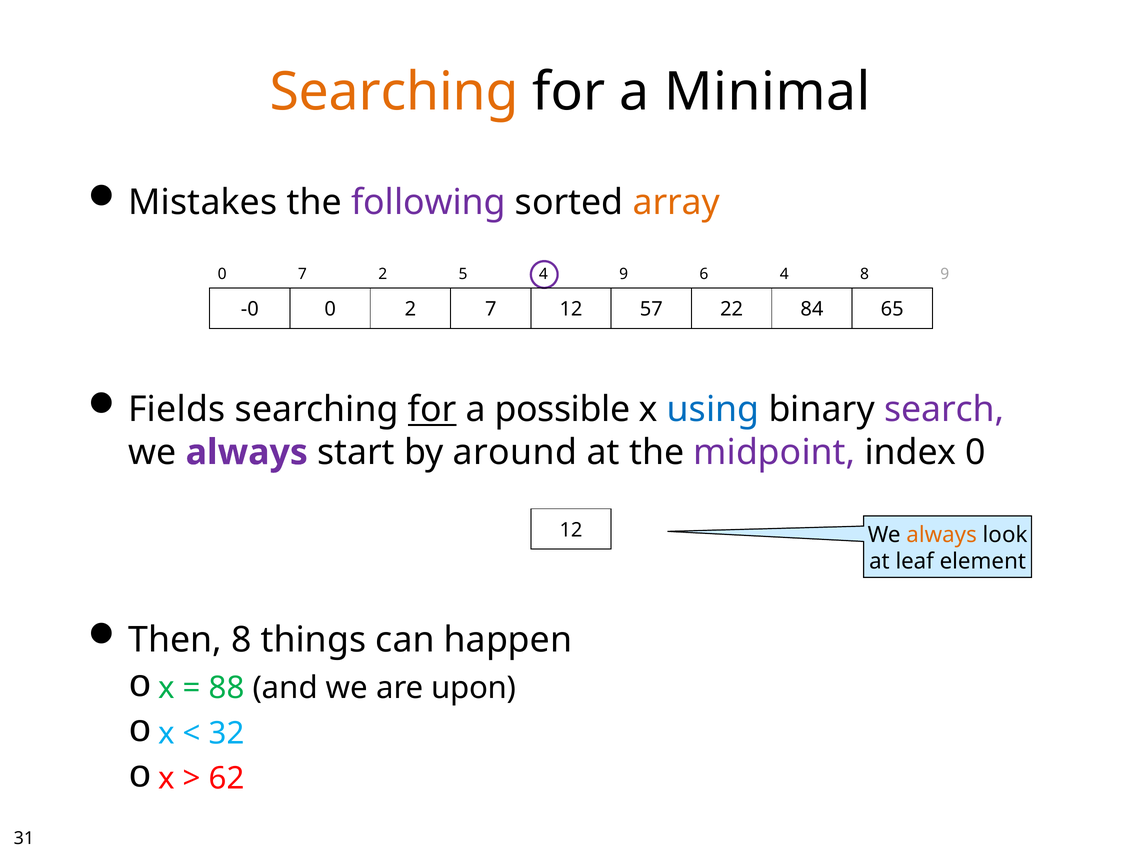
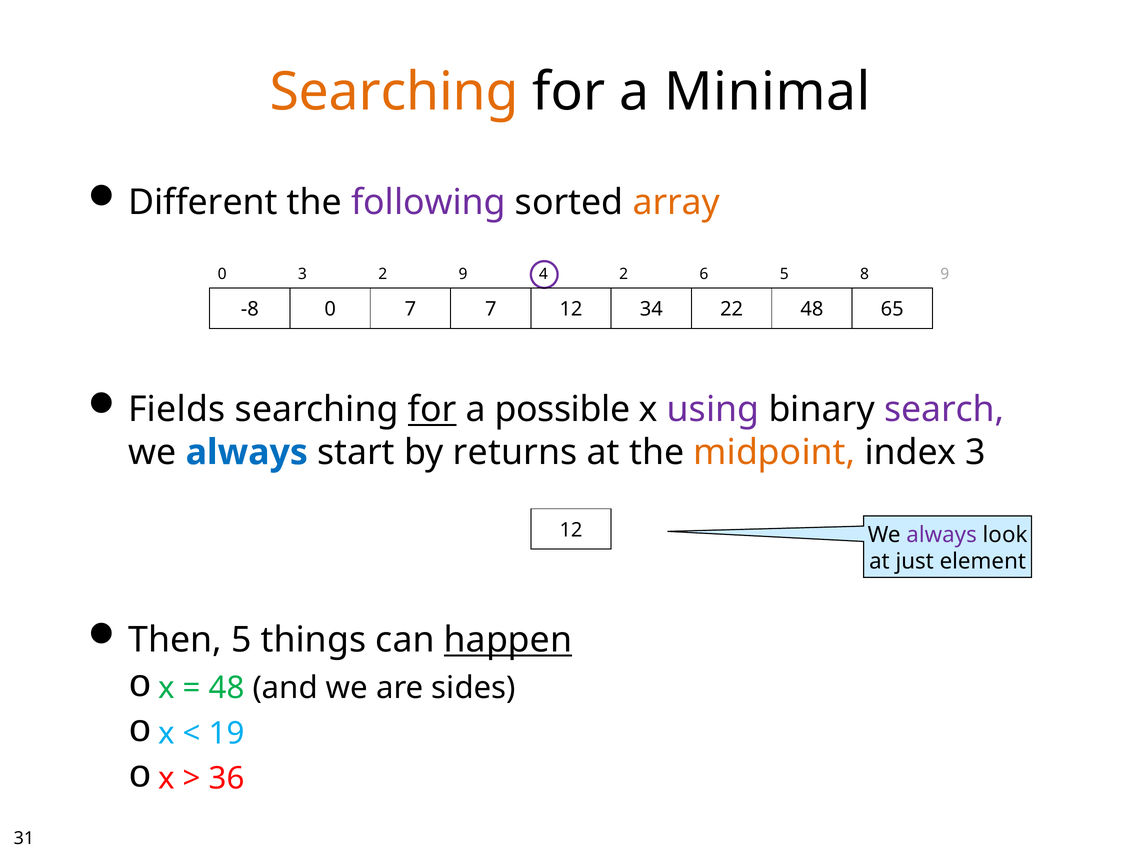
Mistakes: Mistakes -> Different
0 7: 7 -> 3
2 5: 5 -> 9
4 9: 9 -> 2
6 4: 4 -> 5
-0: -0 -> -8
0 2: 2 -> 7
57: 57 -> 34
22 84: 84 -> 48
using colour: blue -> purple
always at (247, 452) colour: purple -> blue
around: around -> returns
midpoint colour: purple -> orange
index 0: 0 -> 3
always at (942, 534) colour: orange -> purple
leaf: leaf -> just
Then 8: 8 -> 5
happen underline: none -> present
88 at (227, 687): 88 -> 48
upon: upon -> sides
32: 32 -> 19
62: 62 -> 36
